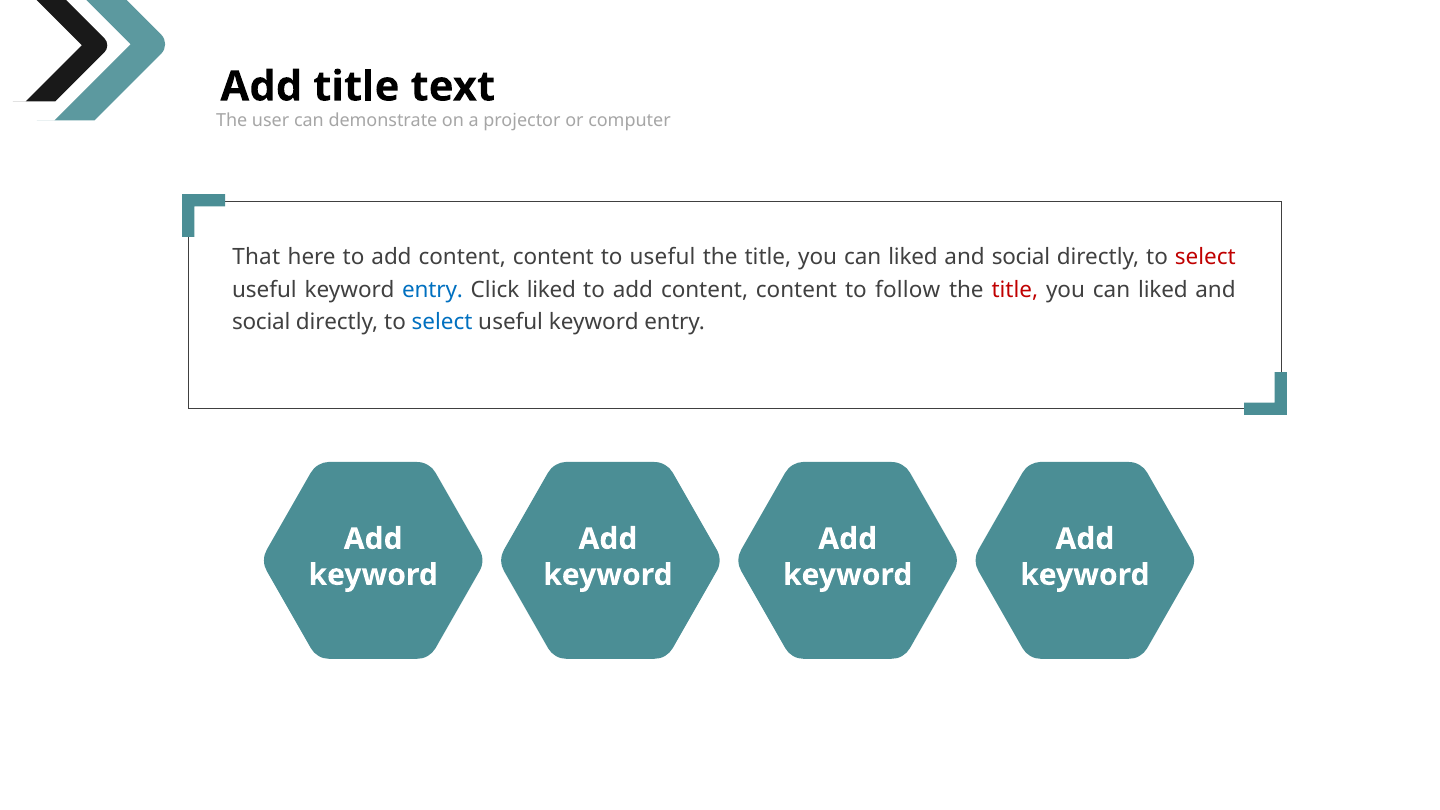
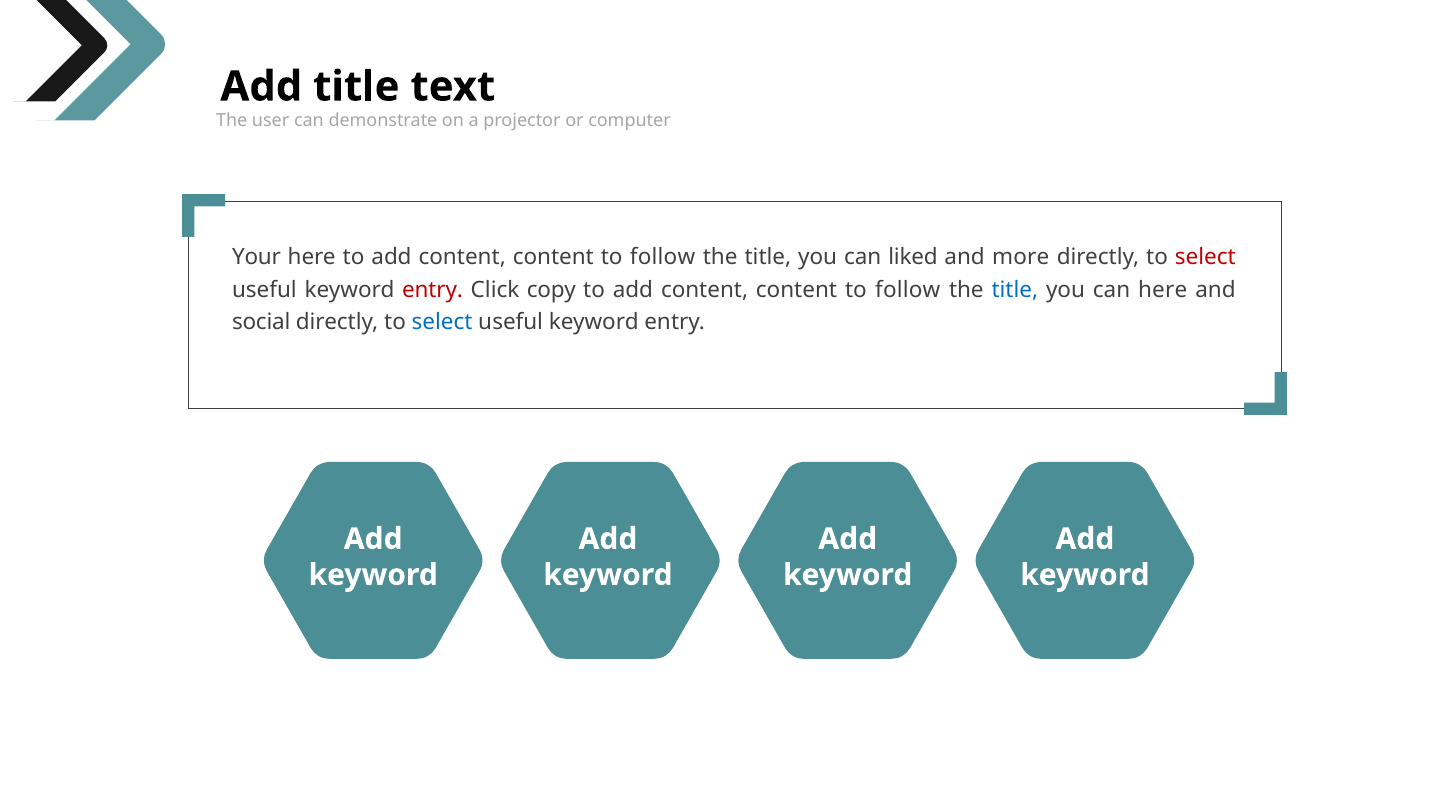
That: That -> Your
useful at (663, 257): useful -> follow
social at (1021, 257): social -> more
entry at (433, 290) colour: blue -> red
Click liked: liked -> copy
title at (1015, 290) colour: red -> blue
liked at (1163, 290): liked -> here
